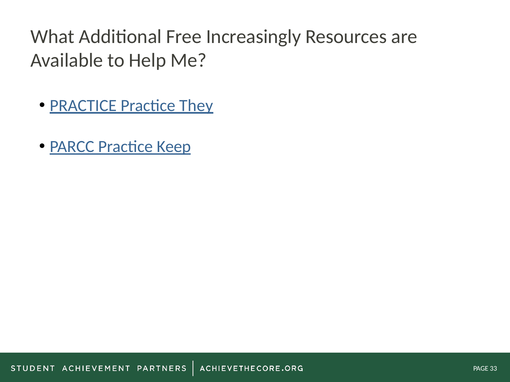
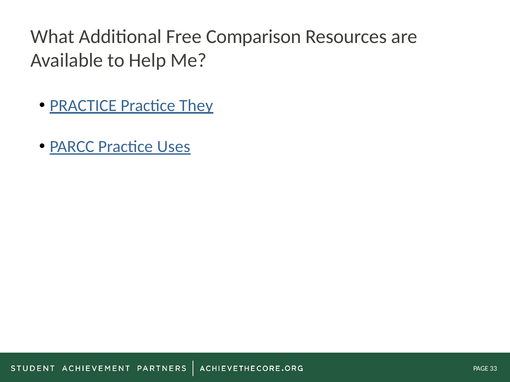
Increasingly: Increasingly -> Comparison
Keep: Keep -> Uses
